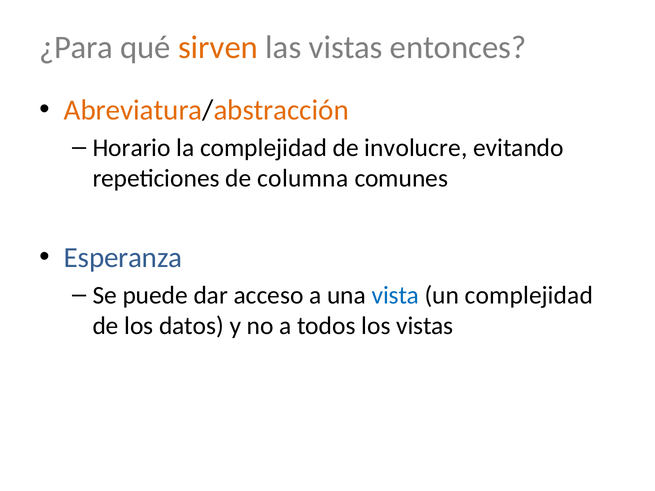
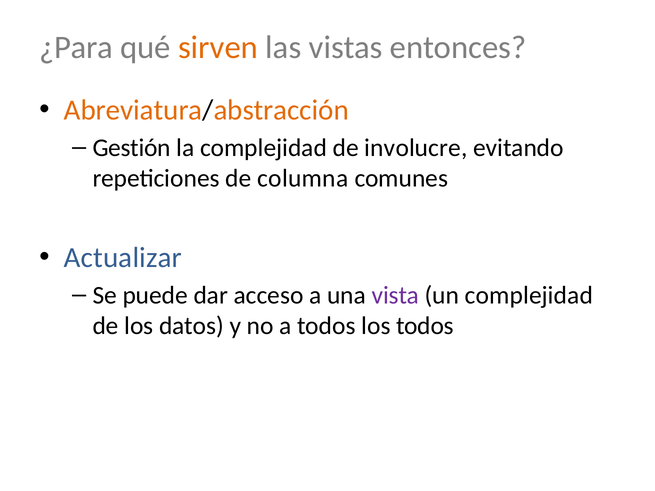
Horario: Horario -> Gestión
Esperanza: Esperanza -> Actualizar
vista colour: blue -> purple
los vistas: vistas -> todos
